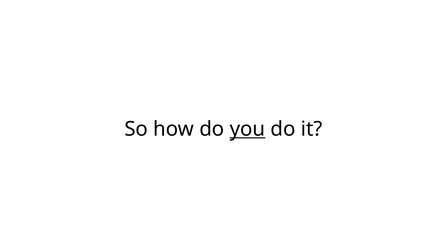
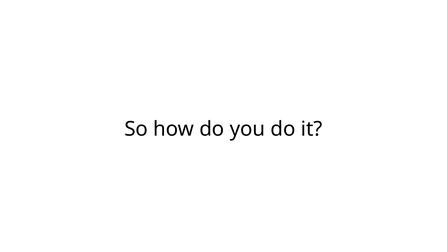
you underline: present -> none
